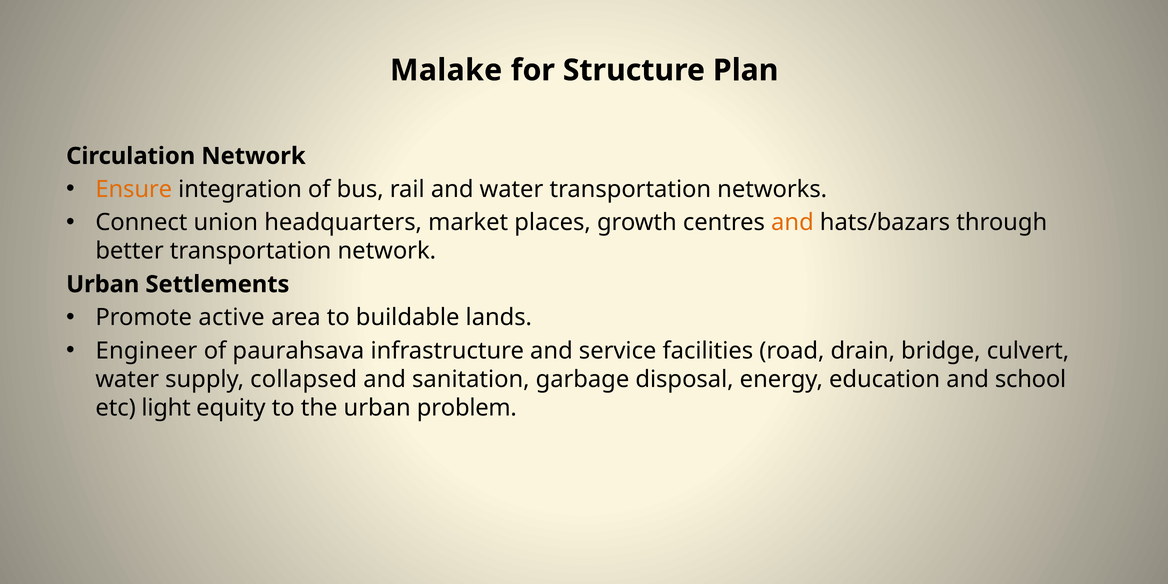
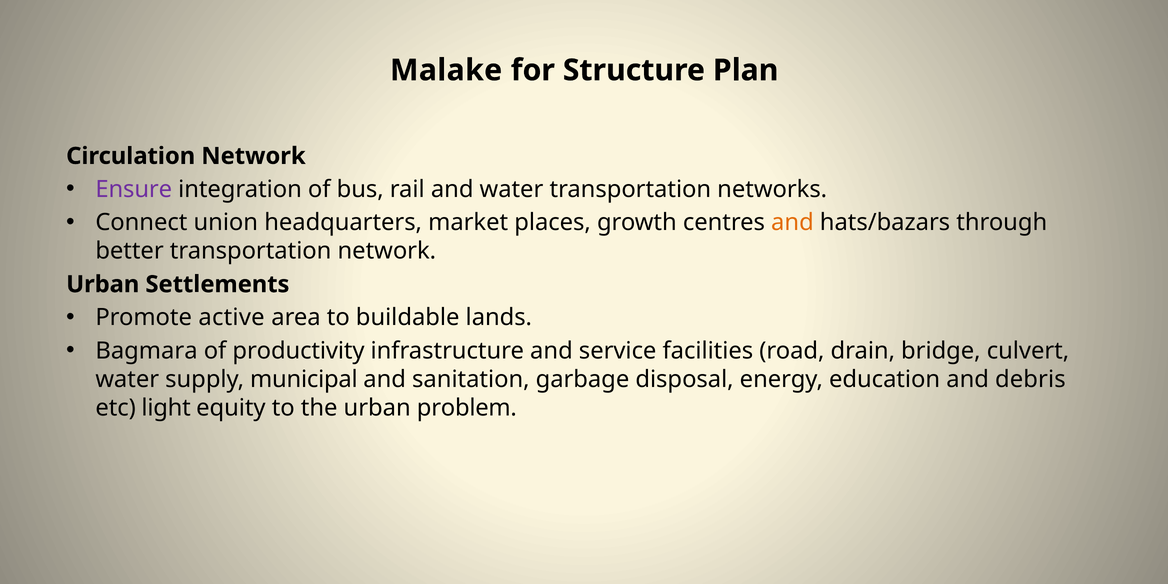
Ensure colour: orange -> purple
Engineer: Engineer -> Bagmara
paurahsava: paurahsava -> productivity
collapsed: collapsed -> municipal
school: school -> debris
